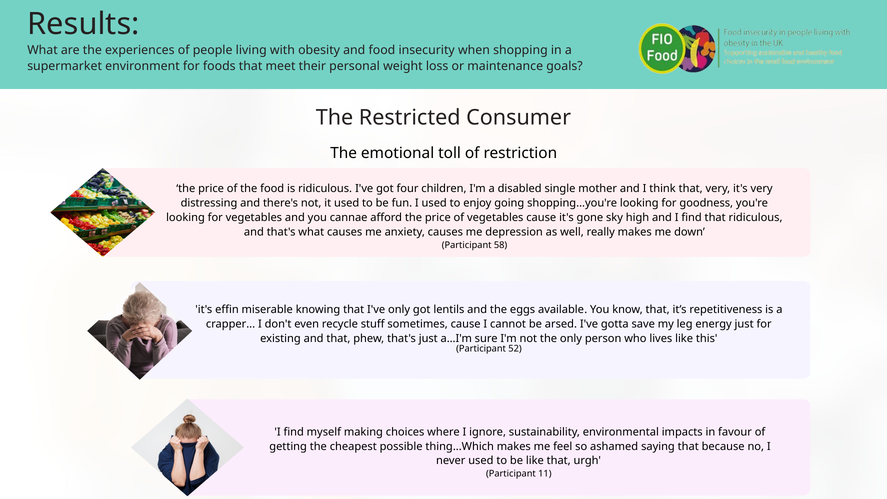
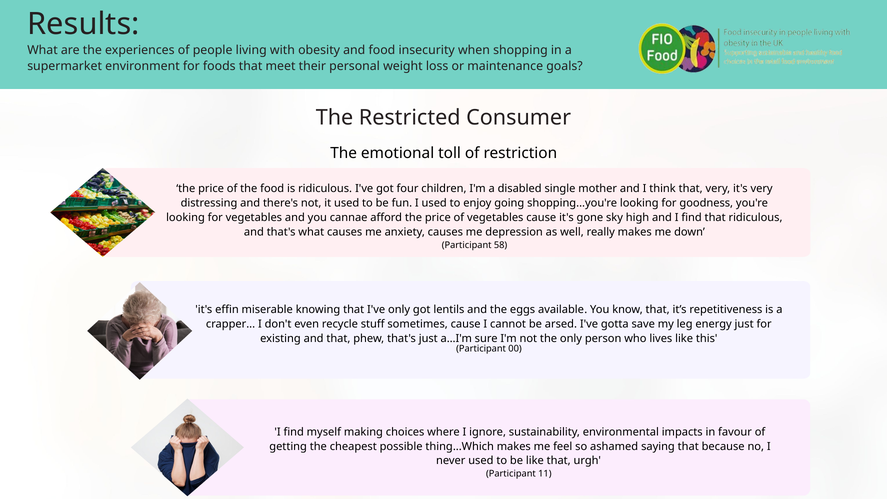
52: 52 -> 00
